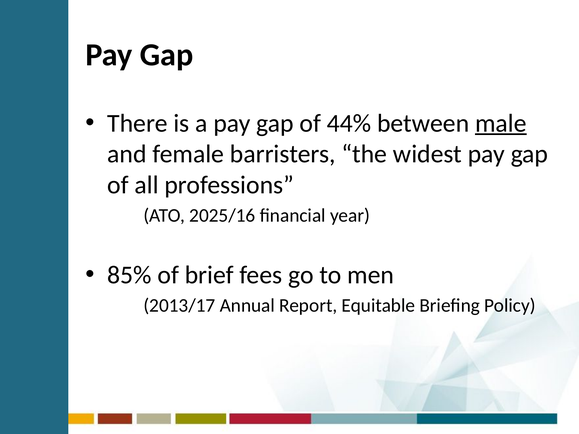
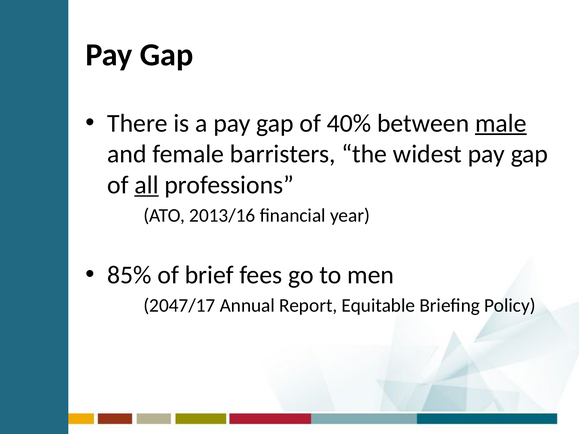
44%: 44% -> 40%
all underline: none -> present
2025/16: 2025/16 -> 2013/16
2013/17: 2013/17 -> 2047/17
